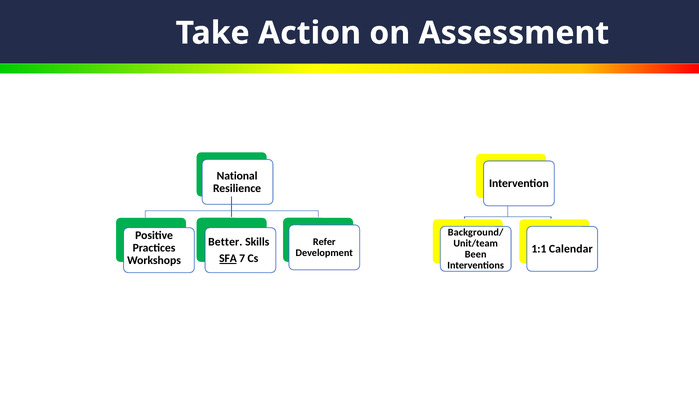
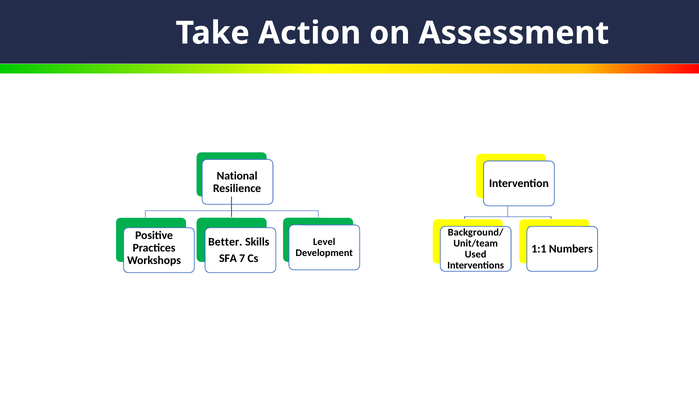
Refer: Refer -> Level
Calendar: Calendar -> Numbers
Been: Been -> Used
SFA underline: present -> none
